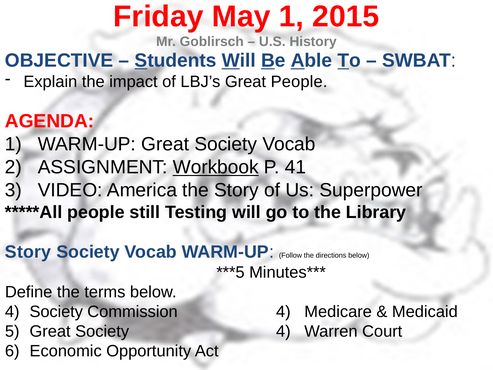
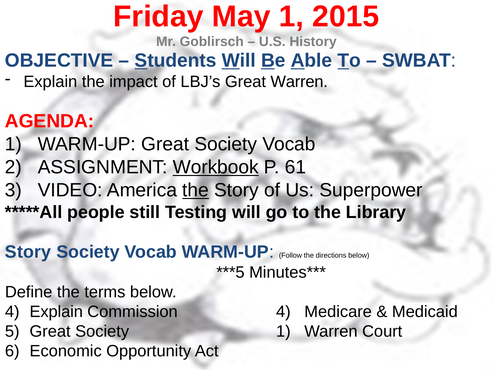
Great People: People -> Warren
41: 41 -> 61
the at (196, 190) underline: none -> present
4 Society: Society -> Explain
Society 4: 4 -> 1
